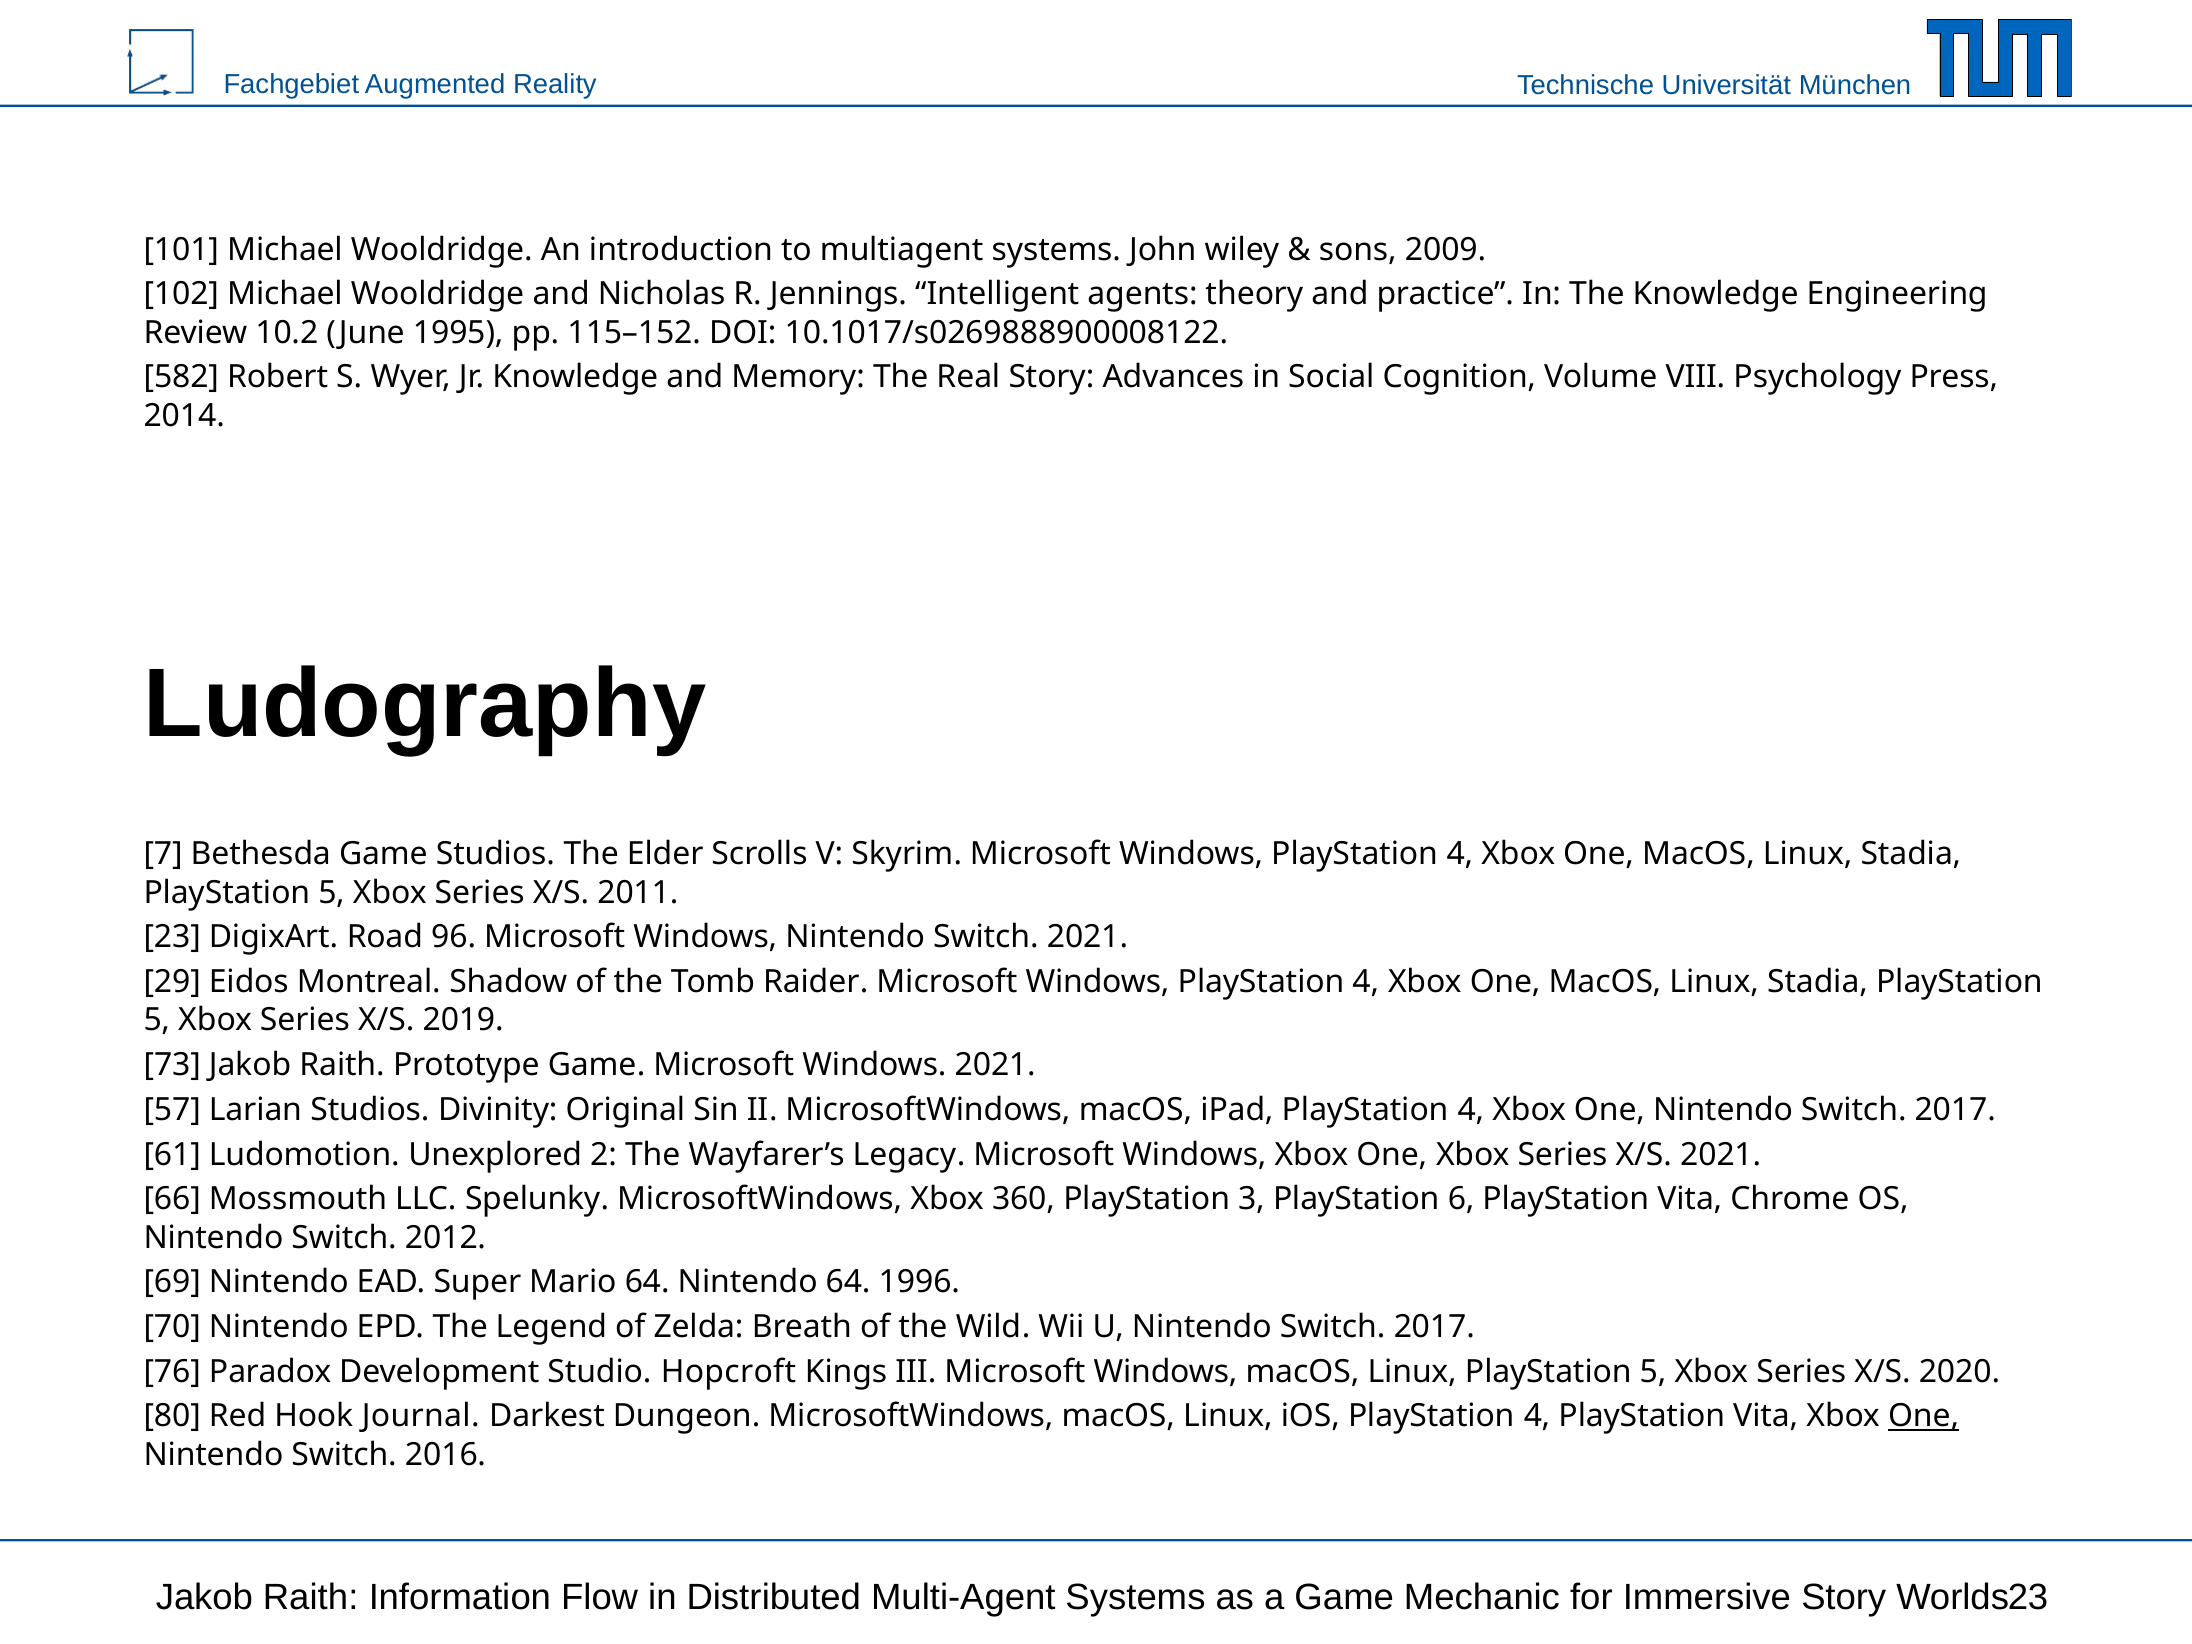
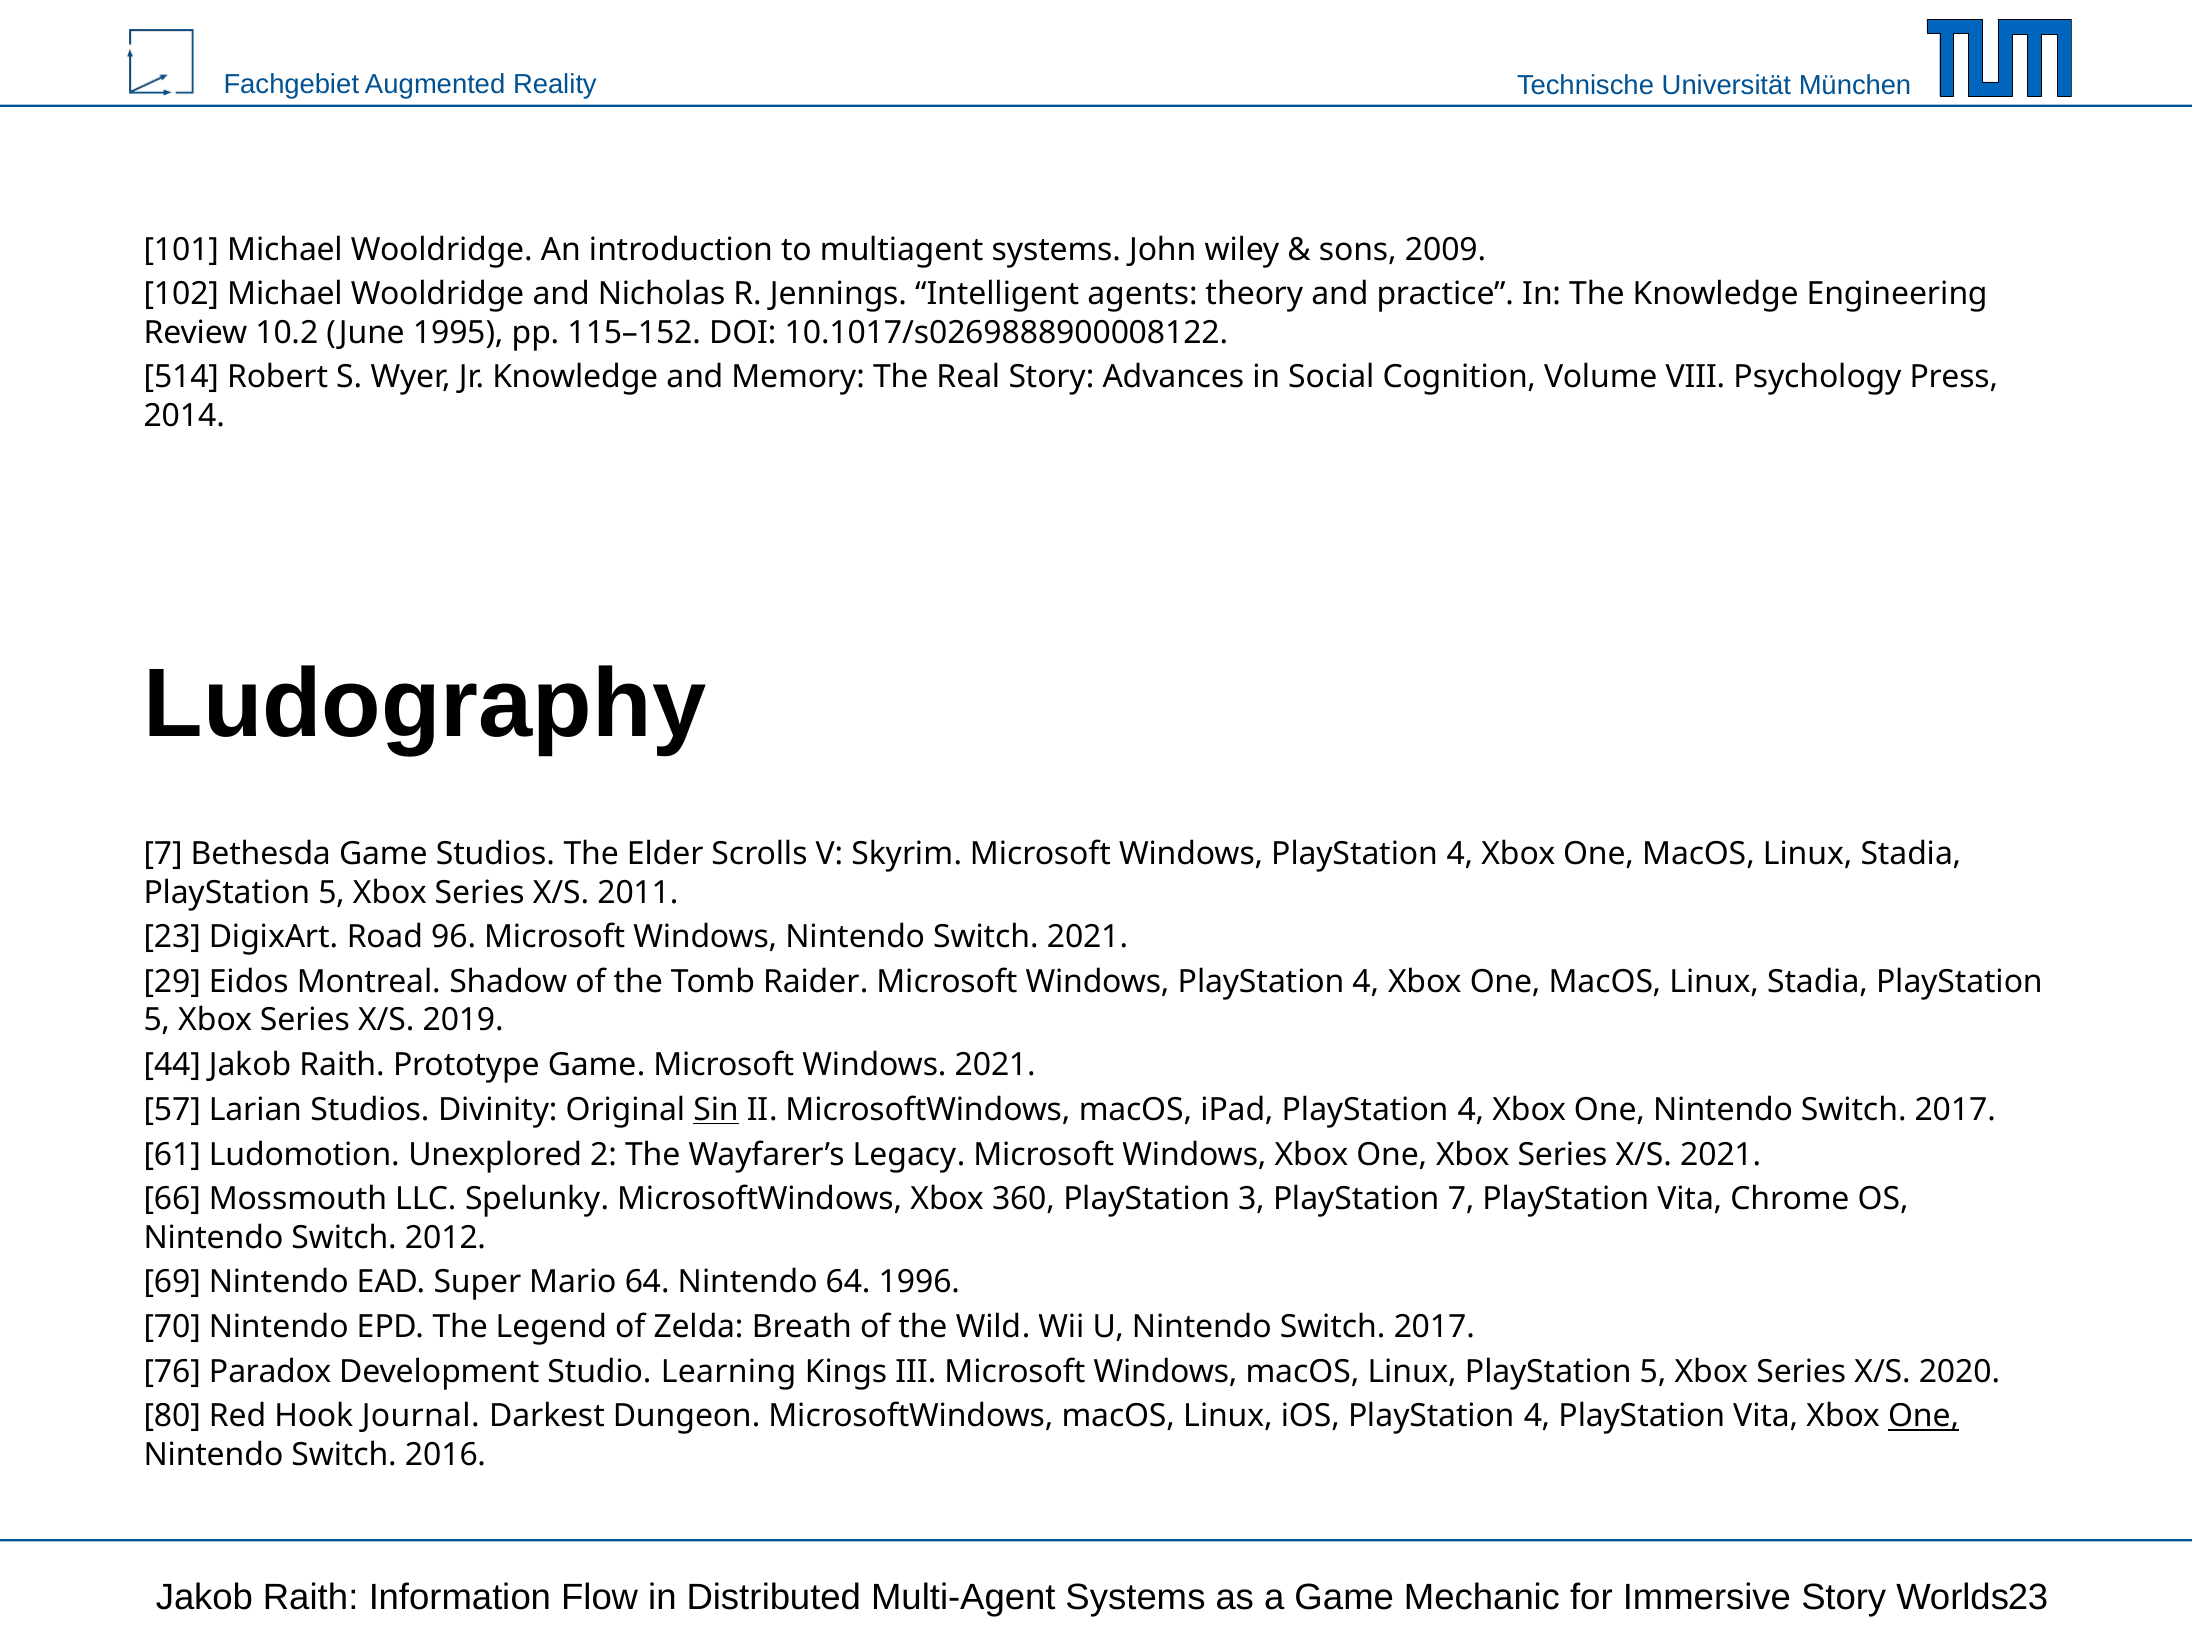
582: 582 -> 514
73: 73 -> 44
Sin underline: none -> present
PlayStation 6: 6 -> 7
Hopcroft: Hopcroft -> Learning
